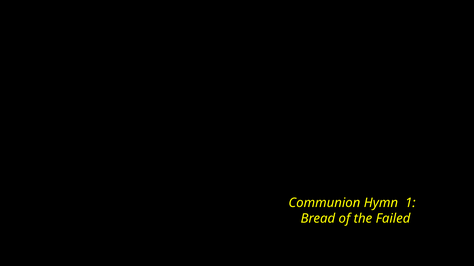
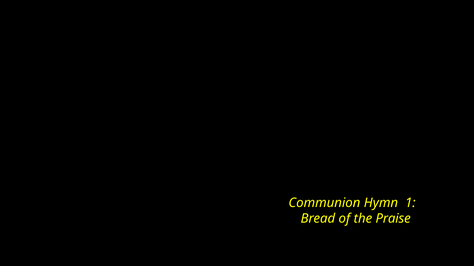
Failed: Failed -> Praise
